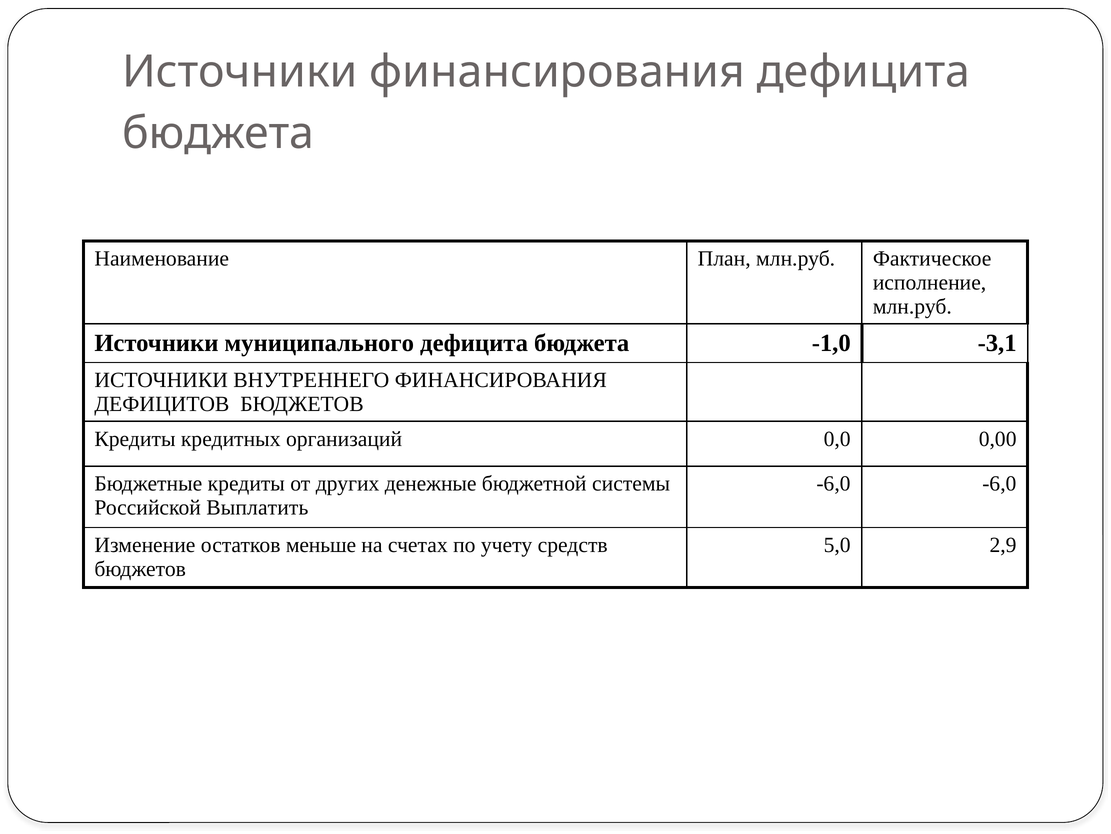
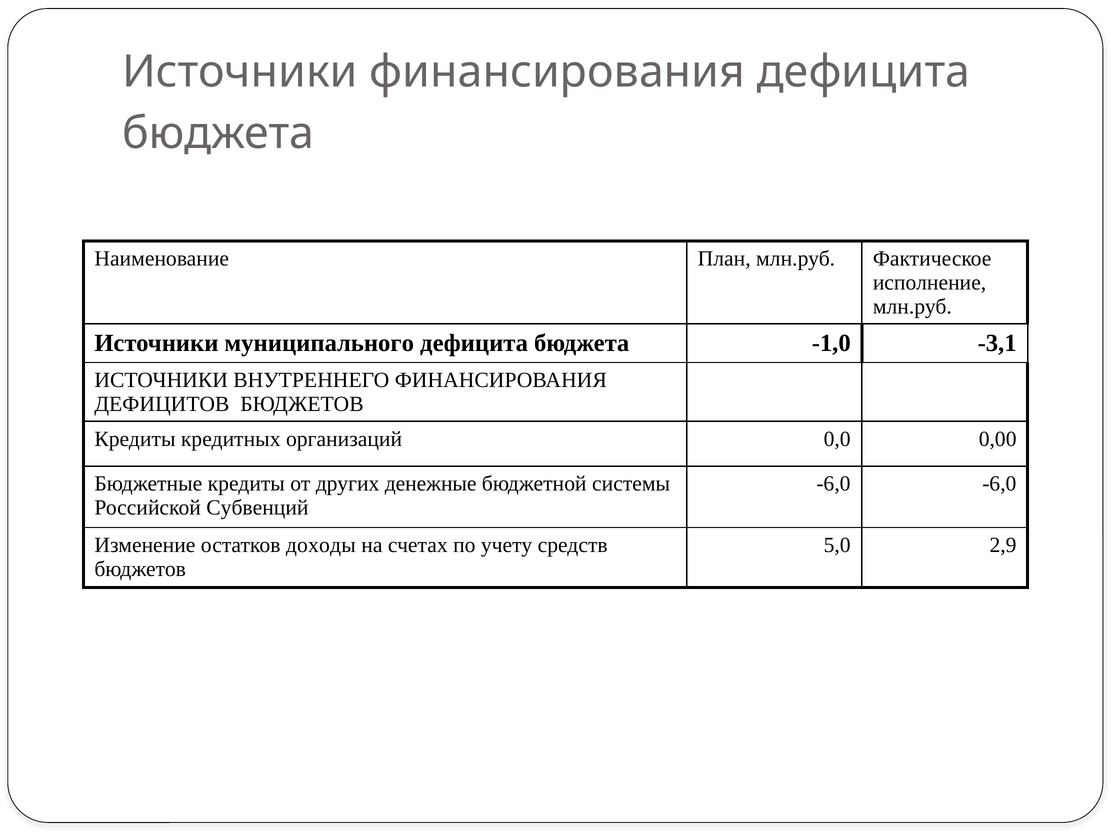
Выплатить: Выплатить -> Субвенций
меньше: меньше -> доходы
